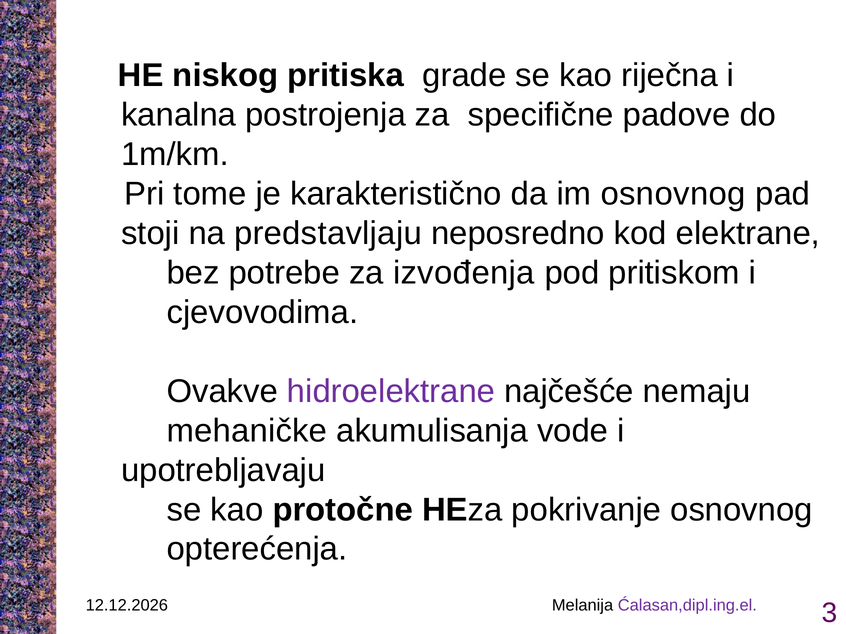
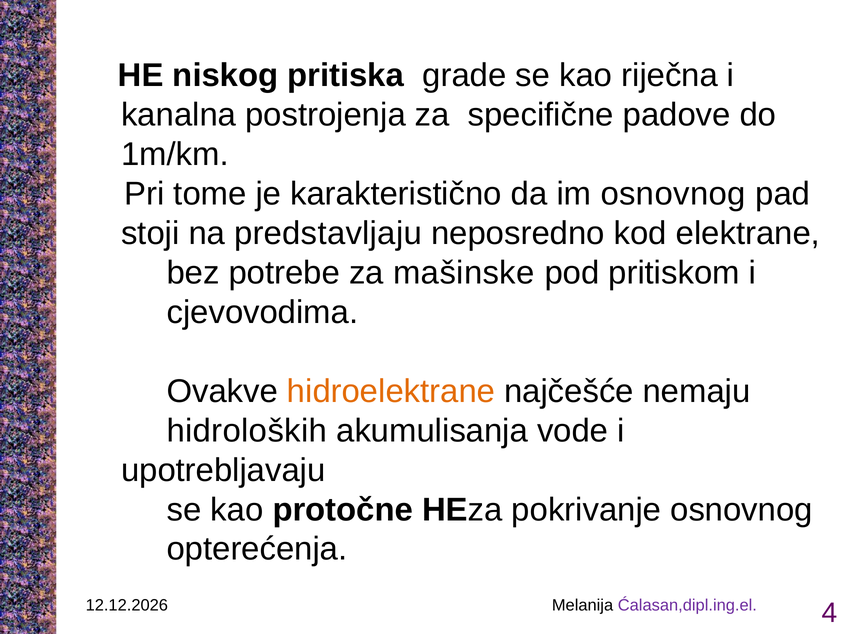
izvođenja: izvođenja -> mašinske
hidroelektrane colour: purple -> orange
mehaničke: mehaničke -> hidroloških
3: 3 -> 4
